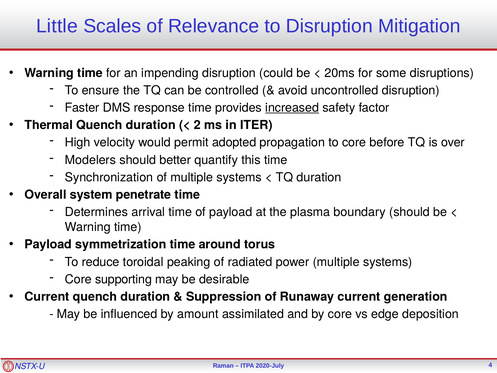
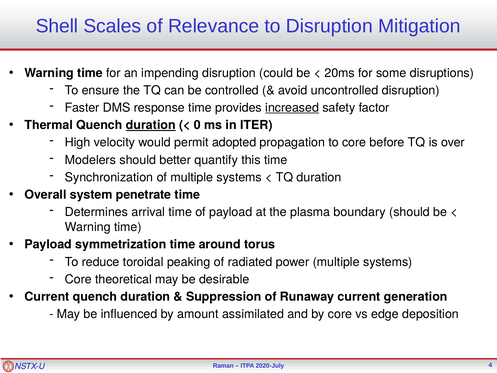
Little: Little -> Shell
duration at (151, 125) underline: none -> present
2: 2 -> 0
supporting: supporting -> theoretical
